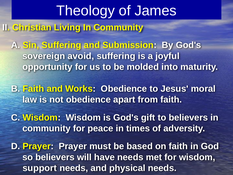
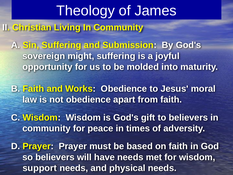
avoid: avoid -> might
